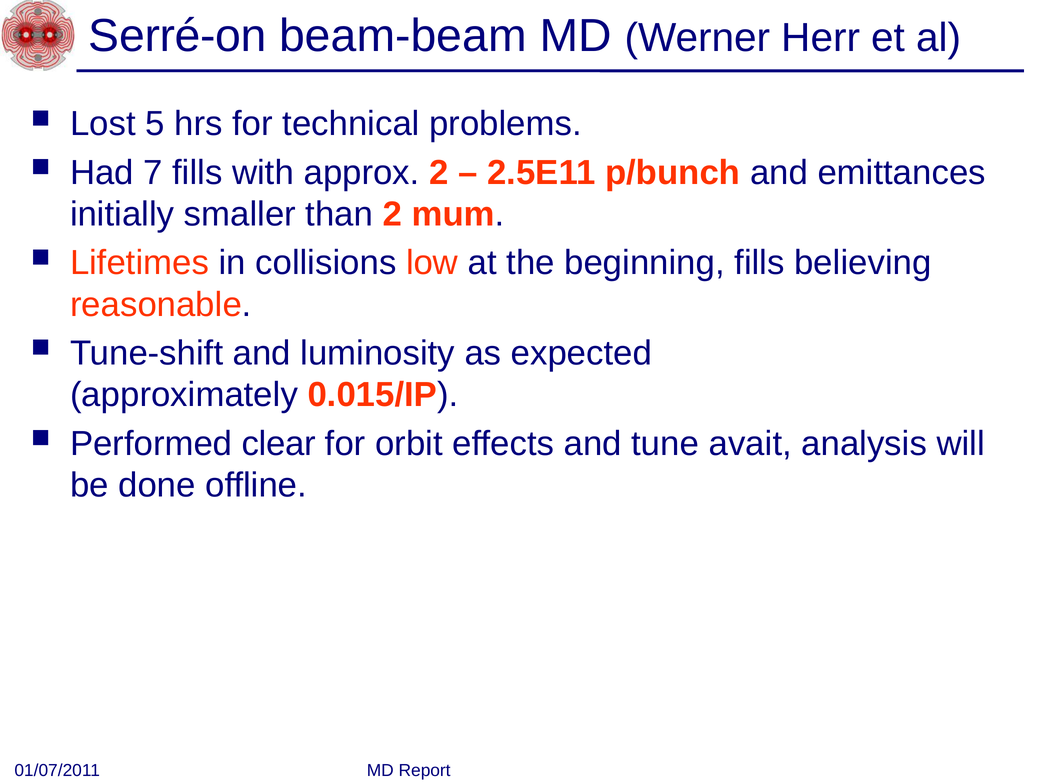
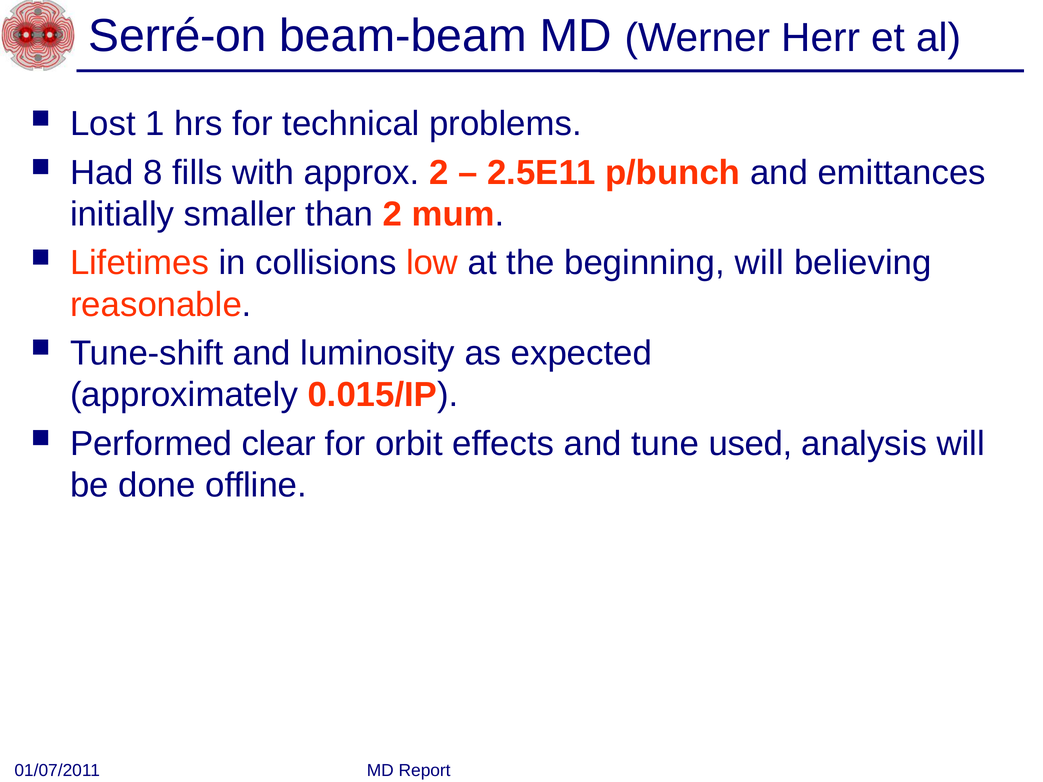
5: 5 -> 1
7: 7 -> 8
beginning fills: fills -> will
avait: avait -> used
